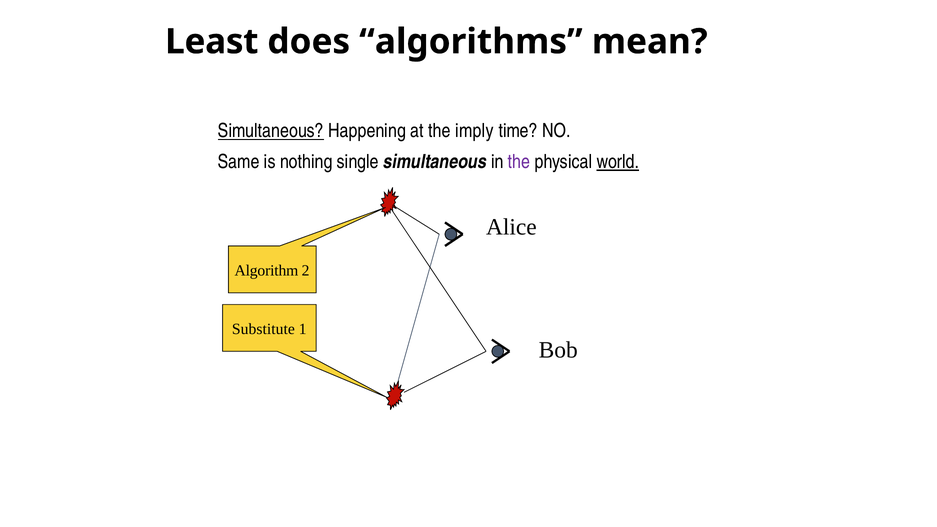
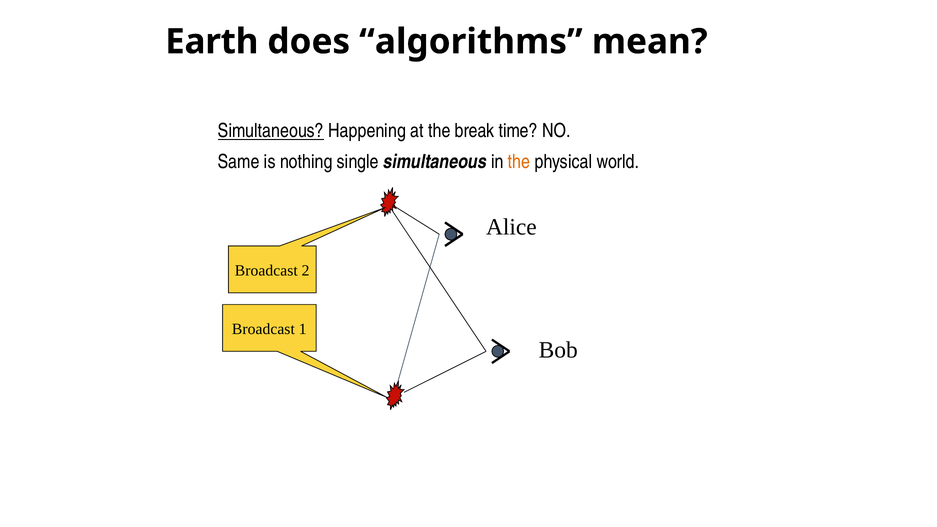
Least: Least -> Earth
imply: imply -> break
the at (519, 162) colour: purple -> orange
world underline: present -> none
Algorithm at (266, 270): Algorithm -> Broadcast
Substitute at (263, 329): Substitute -> Broadcast
